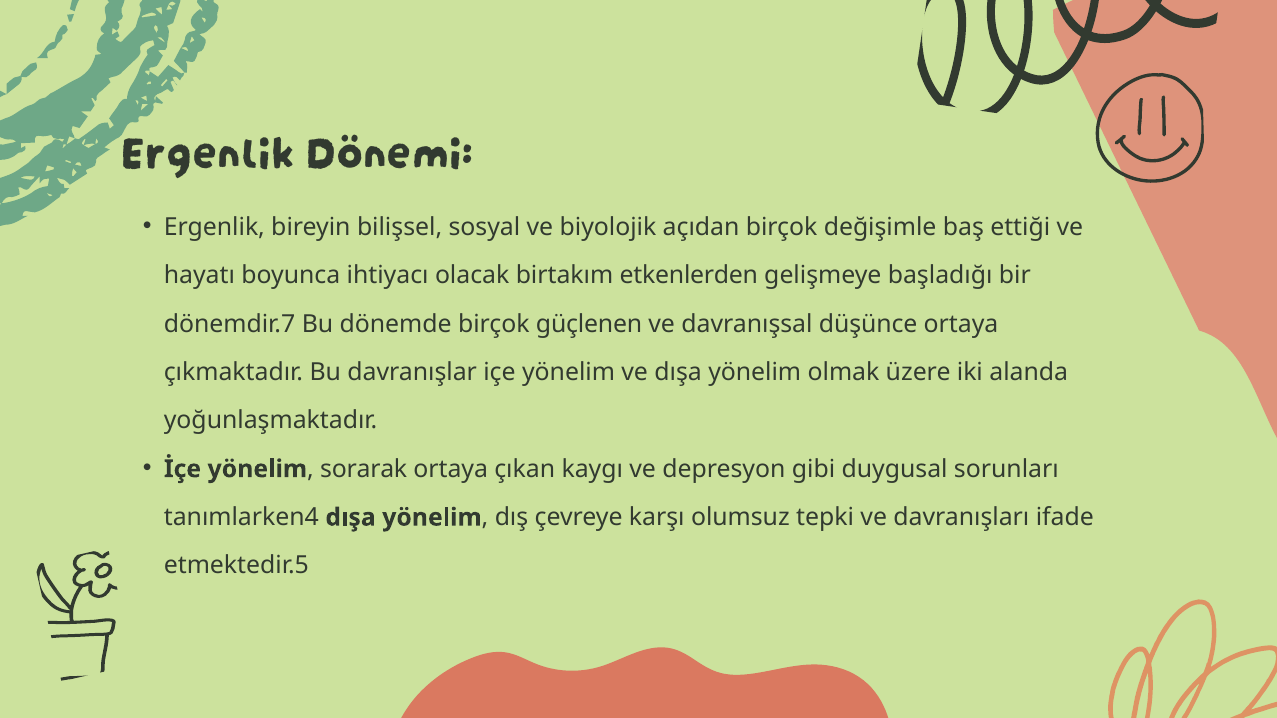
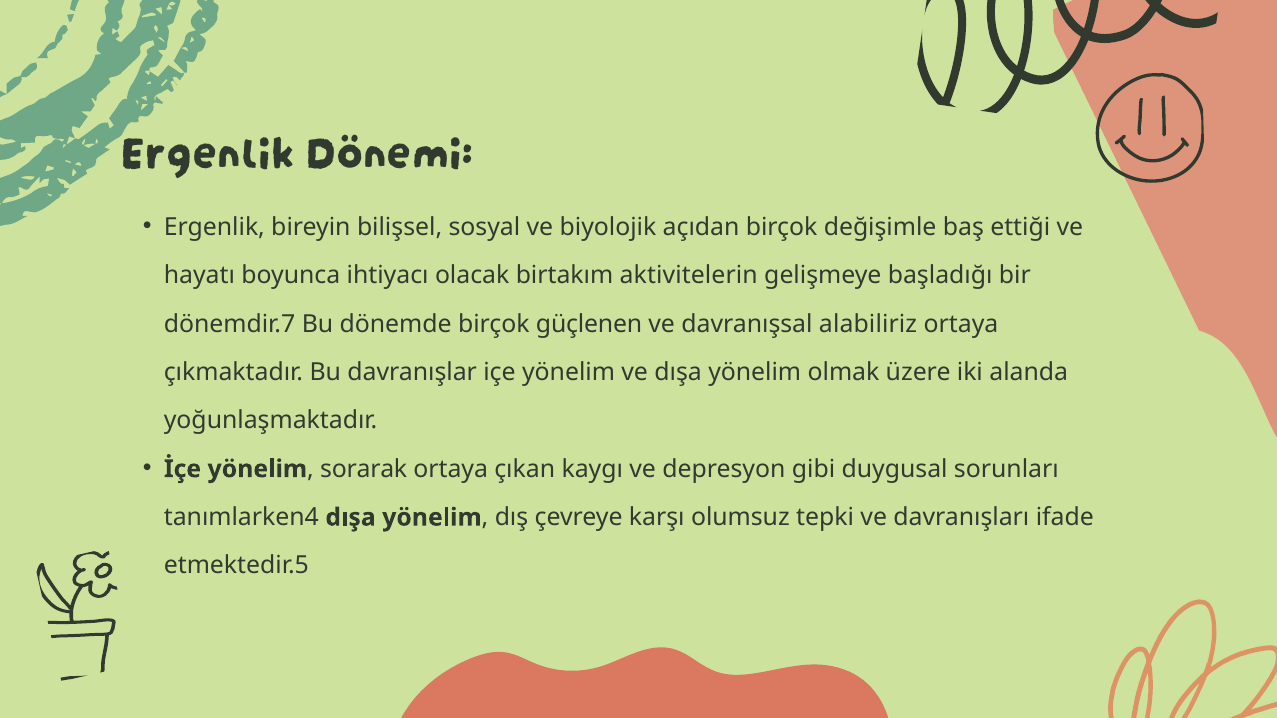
etkenlerden: etkenlerden -> aktivitelerin
düşünce: düşünce -> alabiliriz
